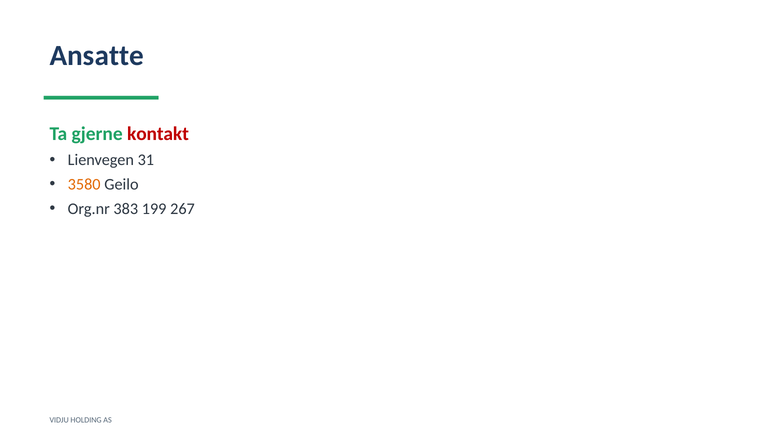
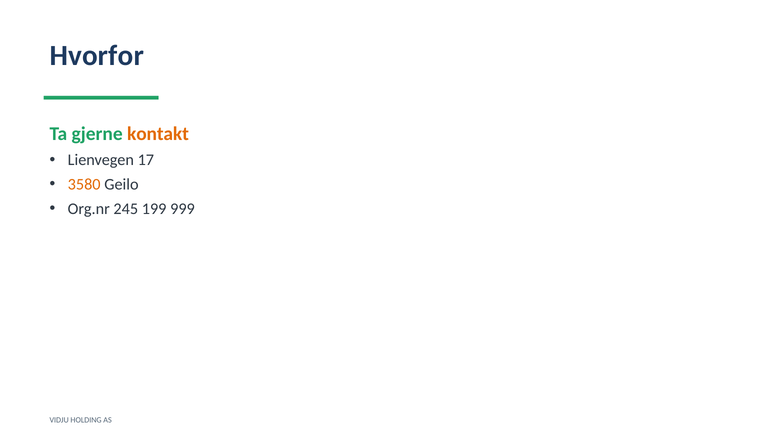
Ansatte: Ansatte -> Hvorfor
kontakt colour: red -> orange
31: 31 -> 17
383: 383 -> 245
267: 267 -> 999
